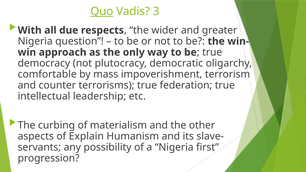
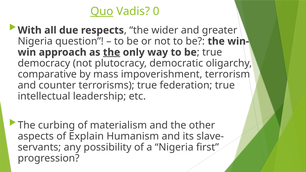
3: 3 -> 0
the at (112, 52) underline: none -> present
comfortable: comfortable -> comparative
